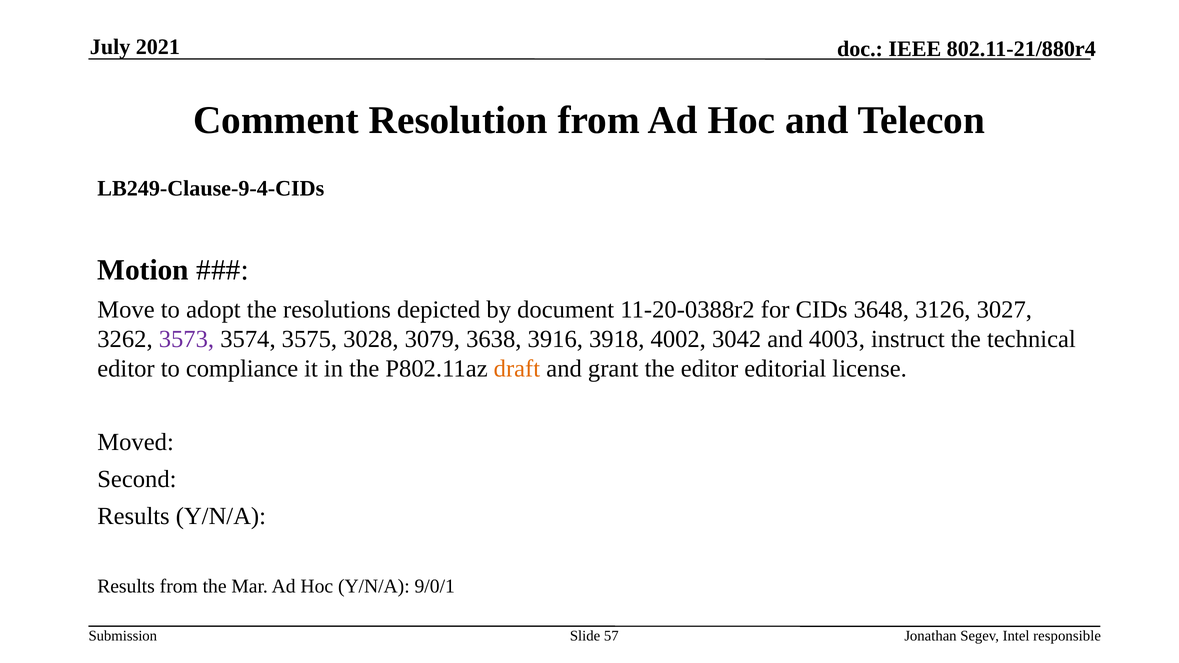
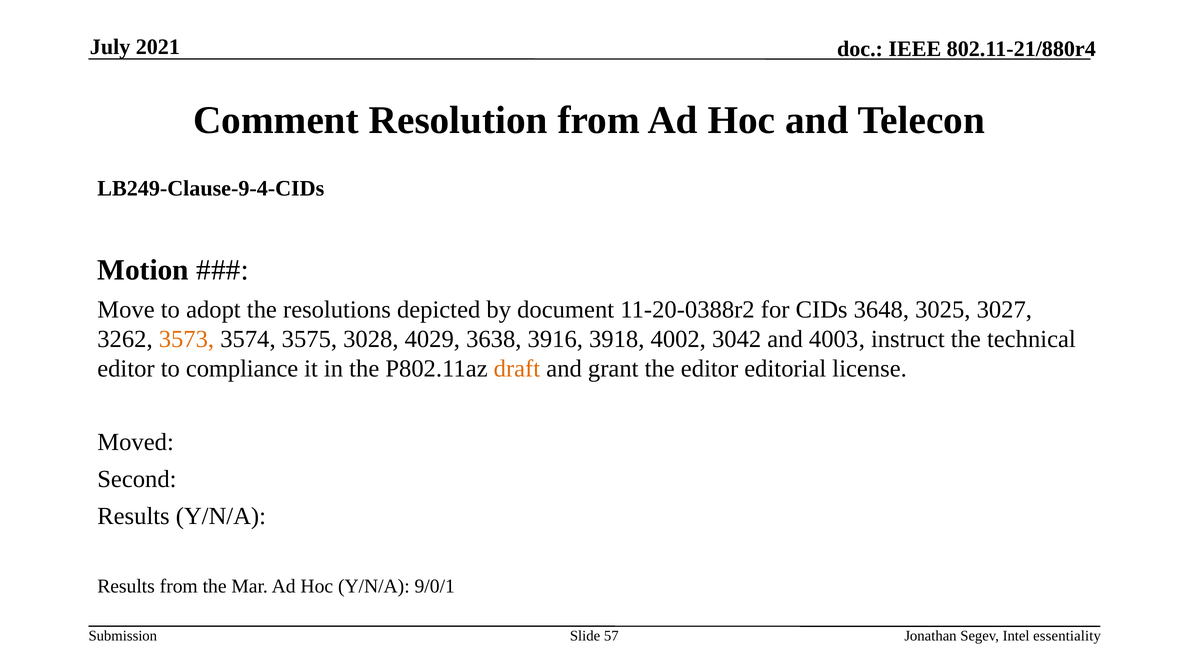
3126: 3126 -> 3025
3573 colour: purple -> orange
3079: 3079 -> 4029
responsible: responsible -> essentiality
